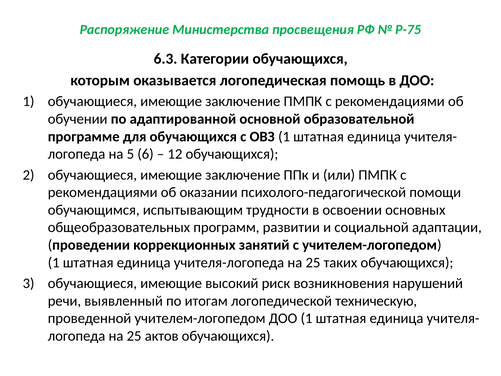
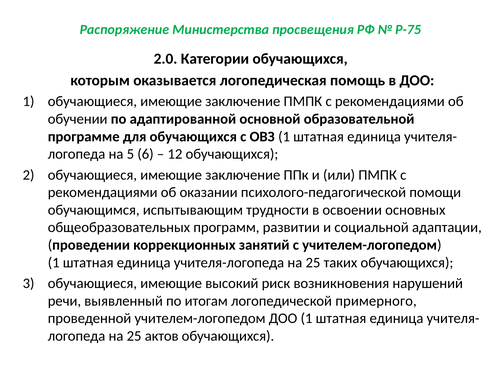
6.3: 6.3 -> 2.0
техническую: техническую -> примерного
